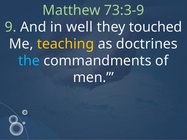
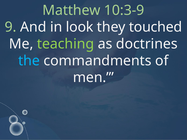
73:3-9: 73:3-9 -> 10:3-9
well: well -> look
teaching colour: yellow -> light green
